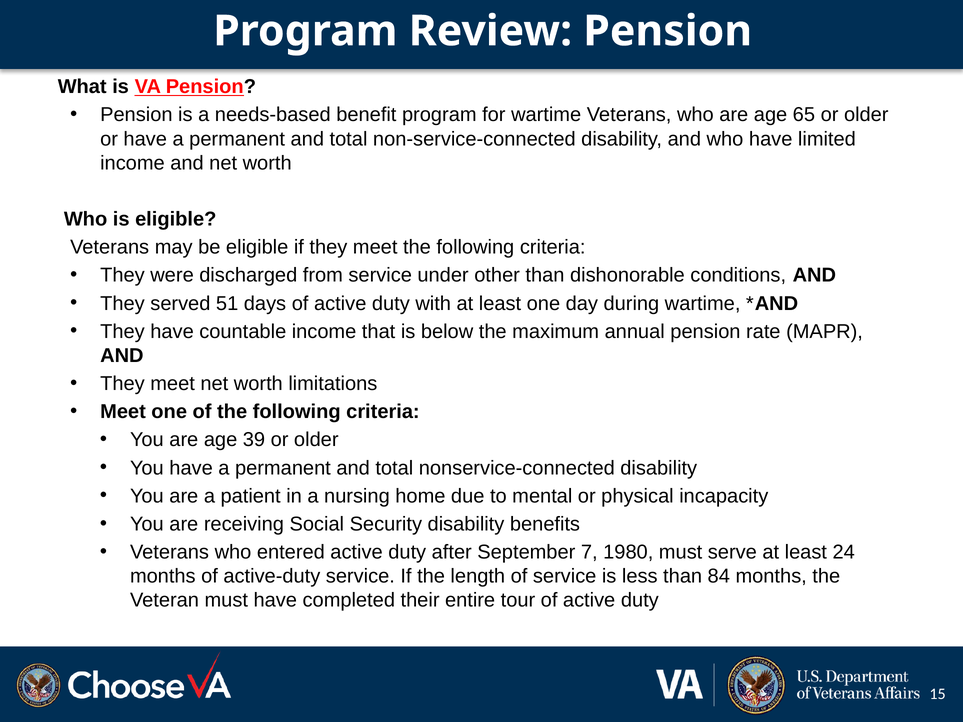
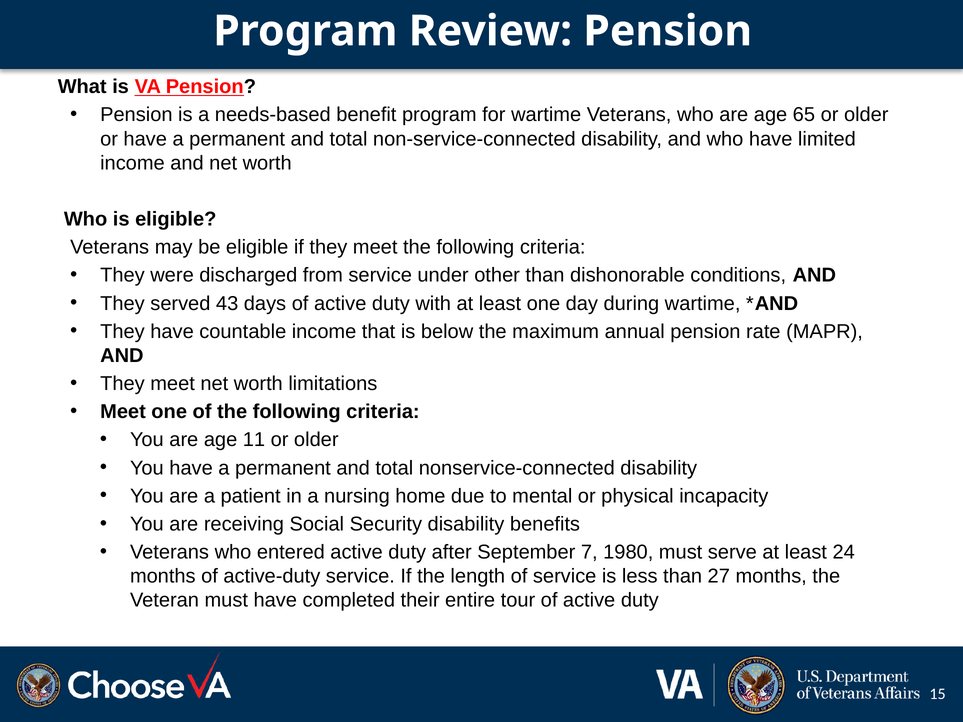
51: 51 -> 43
39: 39 -> 11
84: 84 -> 27
